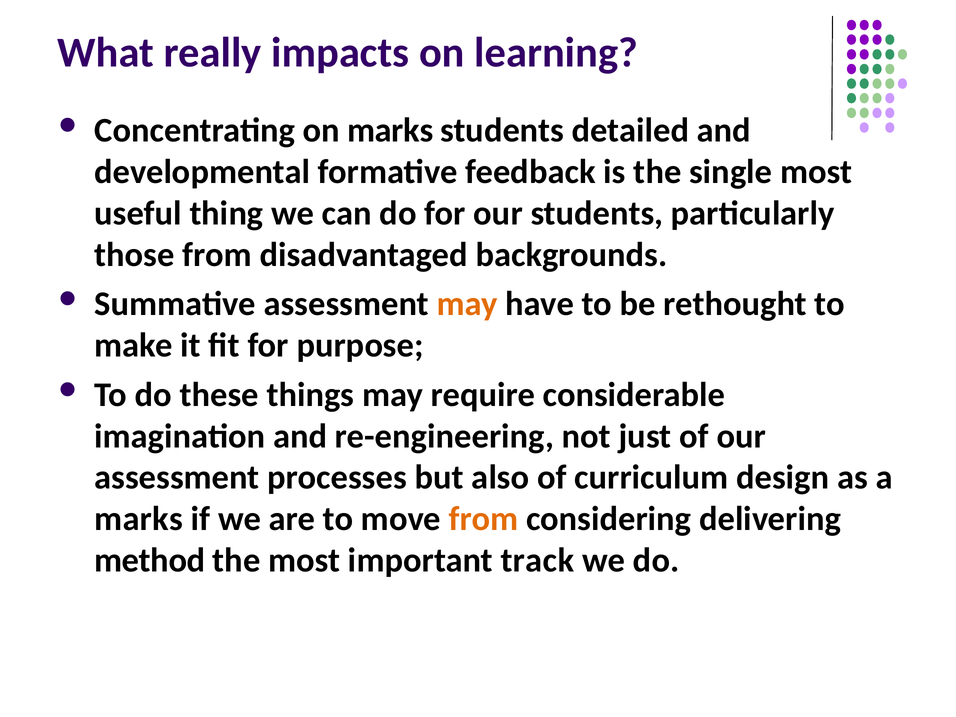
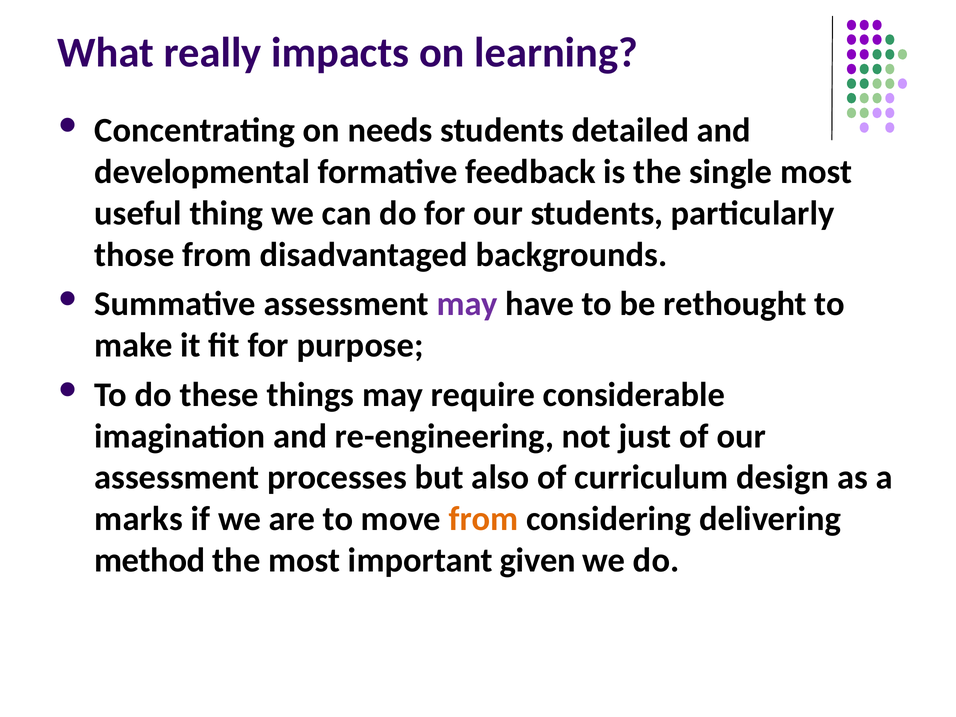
on marks: marks -> needs
may at (467, 304) colour: orange -> purple
track: track -> given
